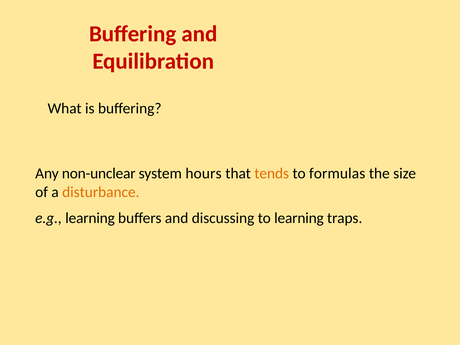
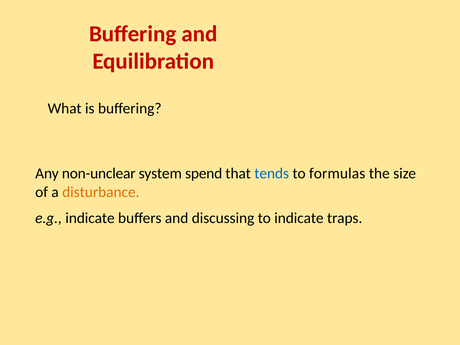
hours: hours -> spend
tends colour: orange -> blue
e.g learning: learning -> indicate
to learning: learning -> indicate
